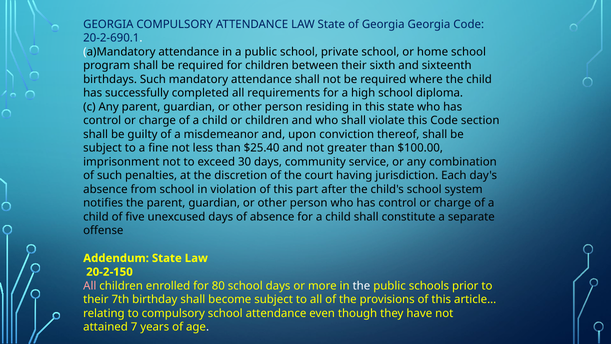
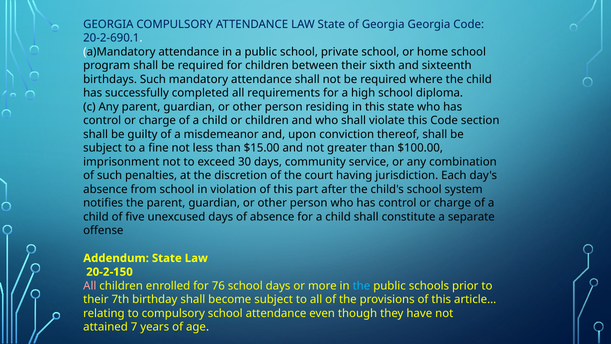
$25.40: $25.40 -> $15.00
80: 80 -> 76
the at (361, 285) colour: white -> light blue
